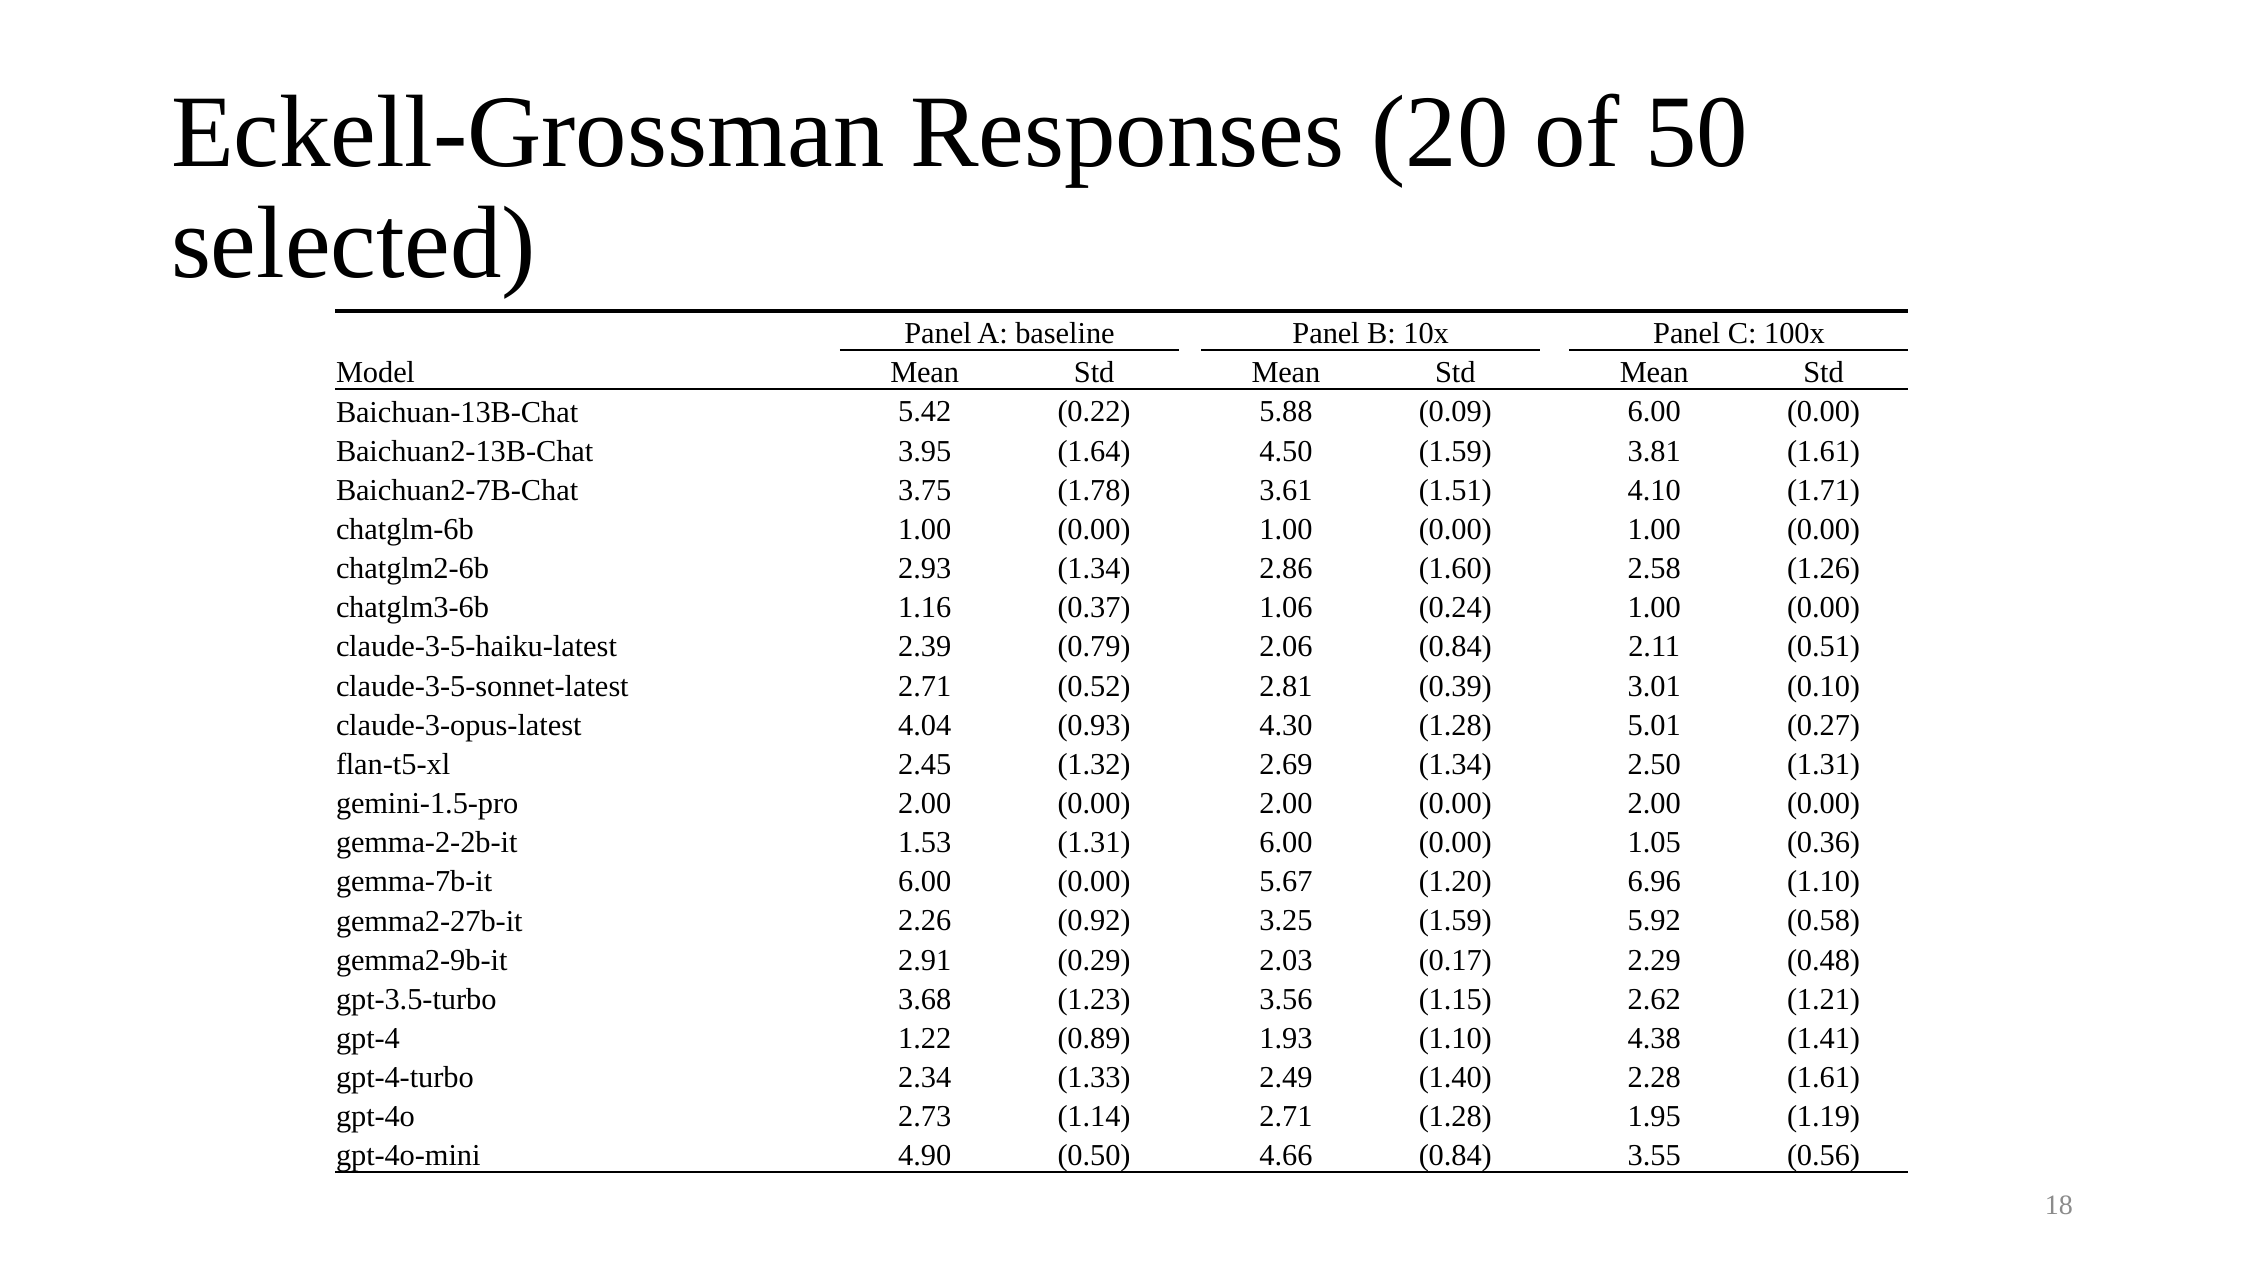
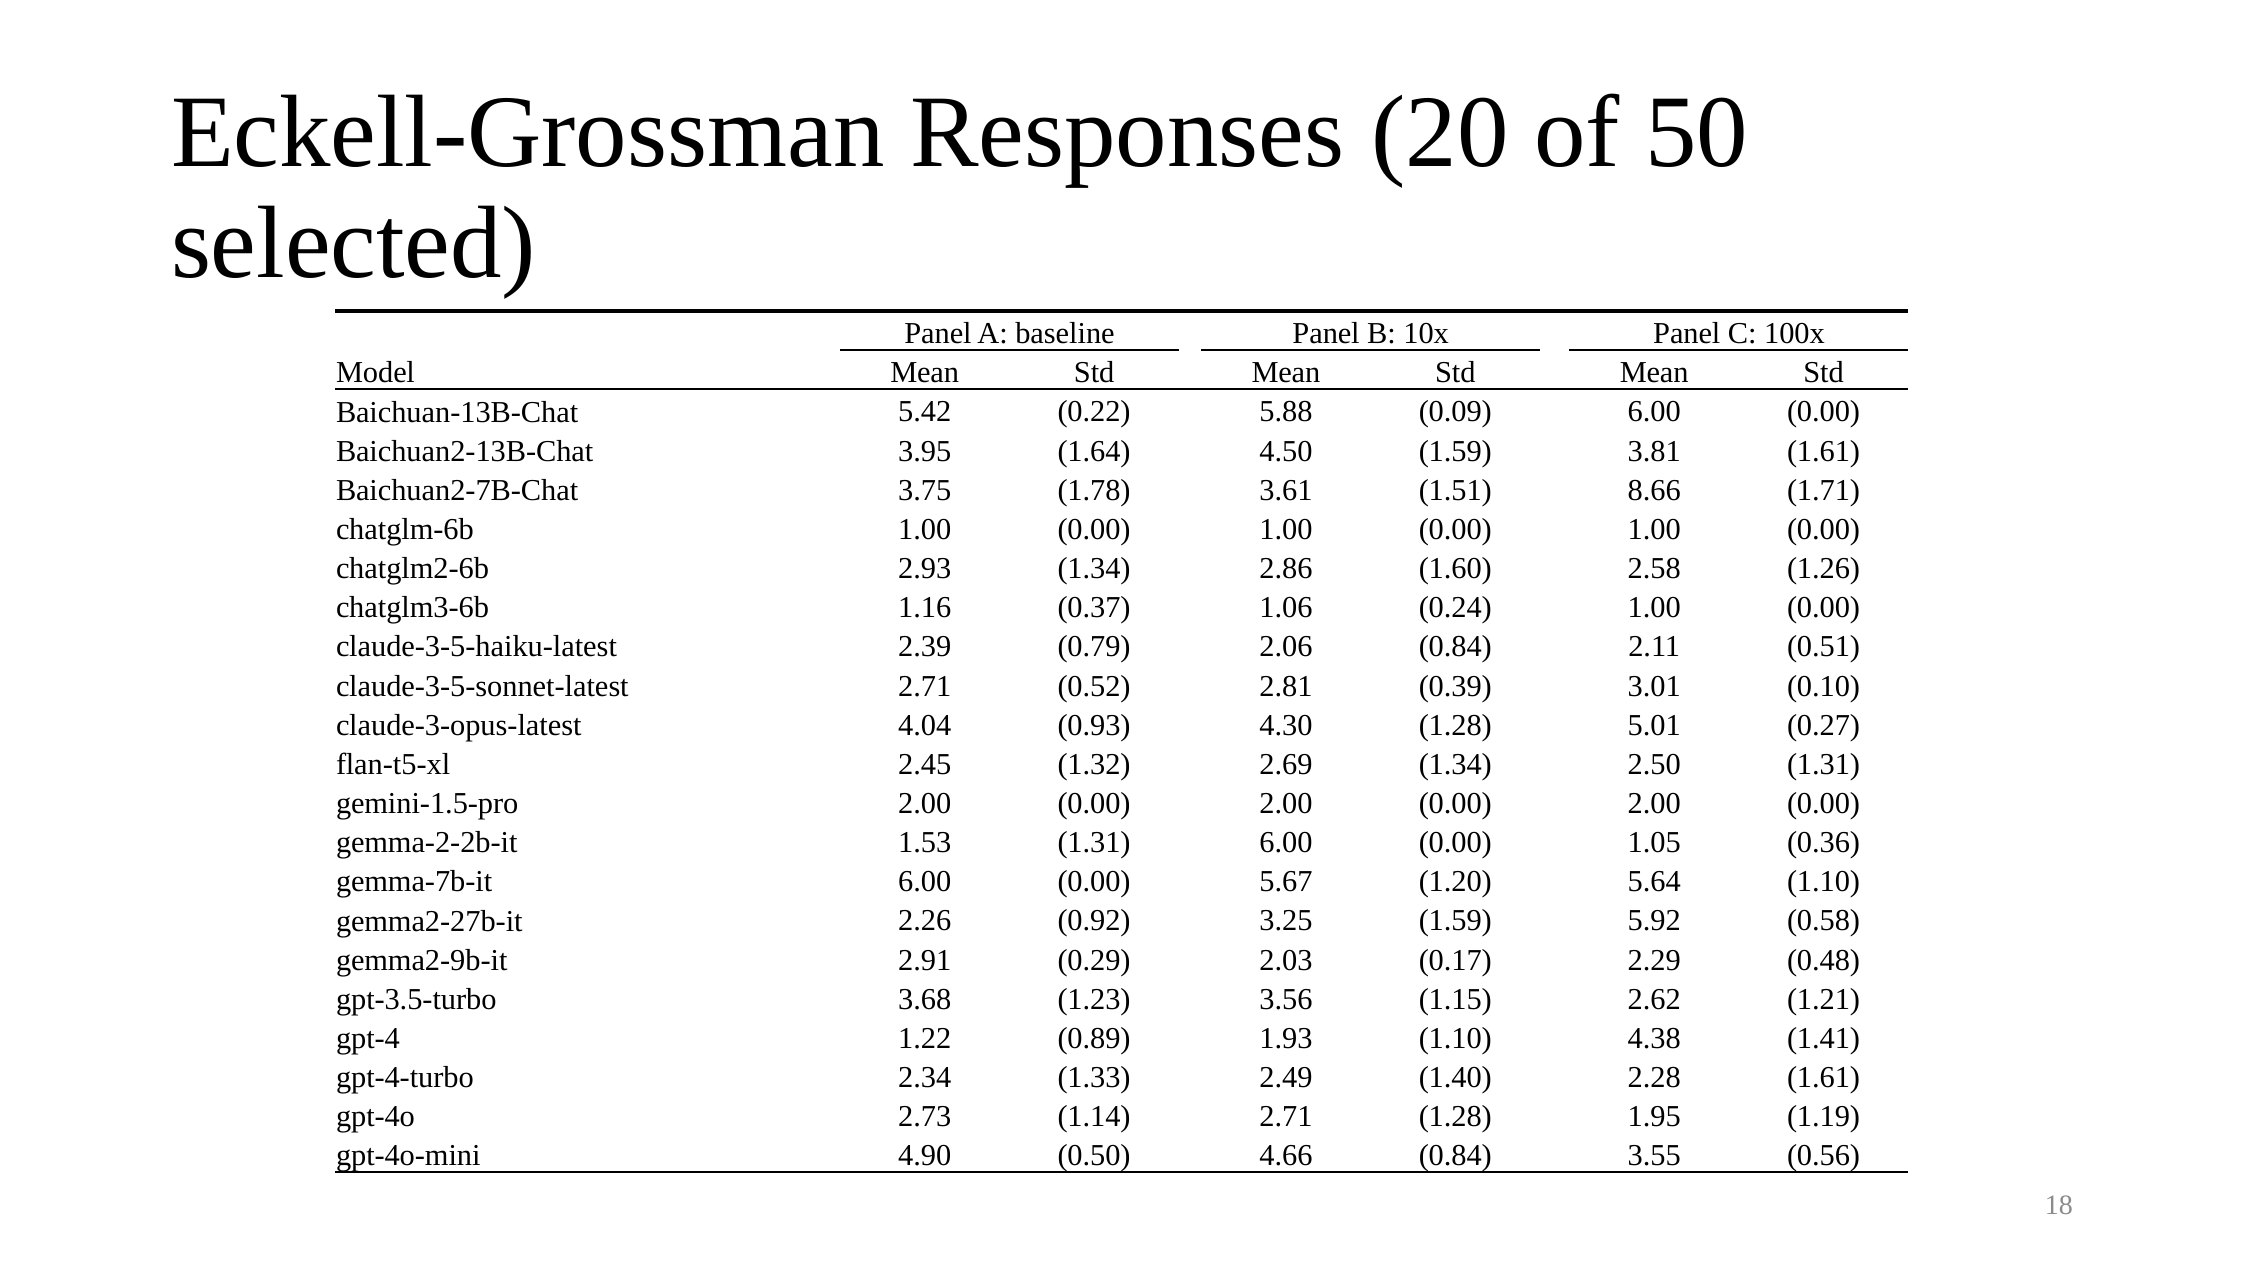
4.10: 4.10 -> 8.66
6.96: 6.96 -> 5.64
